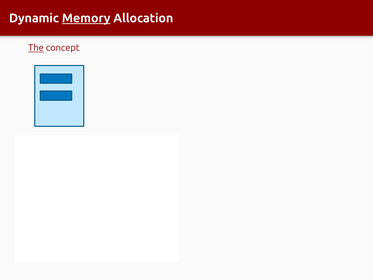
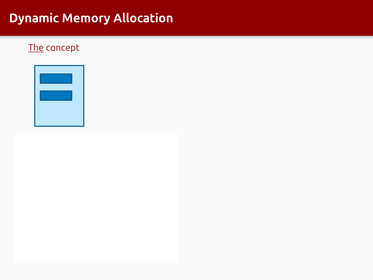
Memory underline: present -> none
